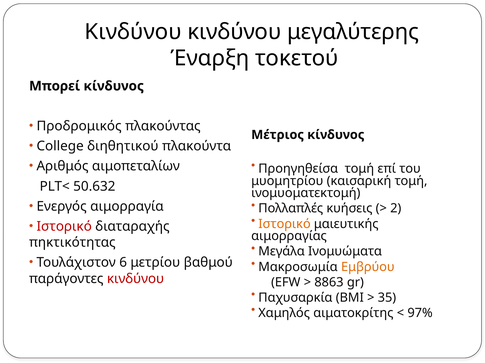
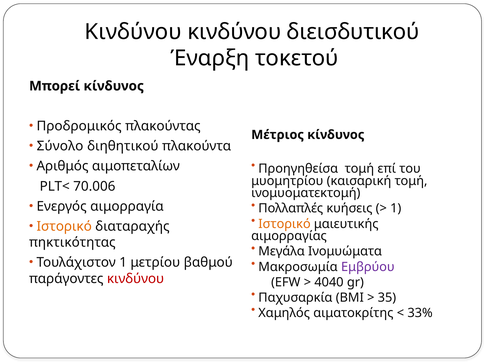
μεγαλύτερης: μεγαλύτερης -> διεισδυτικού
College: College -> Σύνολο
50.632: 50.632 -> 70.006
2 at (396, 209): 2 -> 1
Ιστορικό at (64, 227) colour: red -> orange
Τουλάχιστον 6: 6 -> 1
Εμβρύου colour: orange -> purple
8863: 8863 -> 4040
97%: 97% -> 33%
